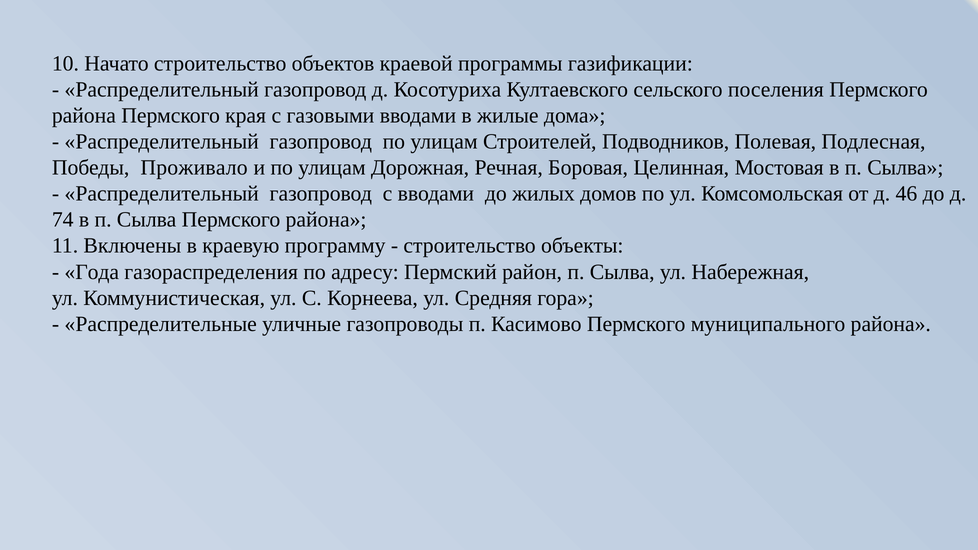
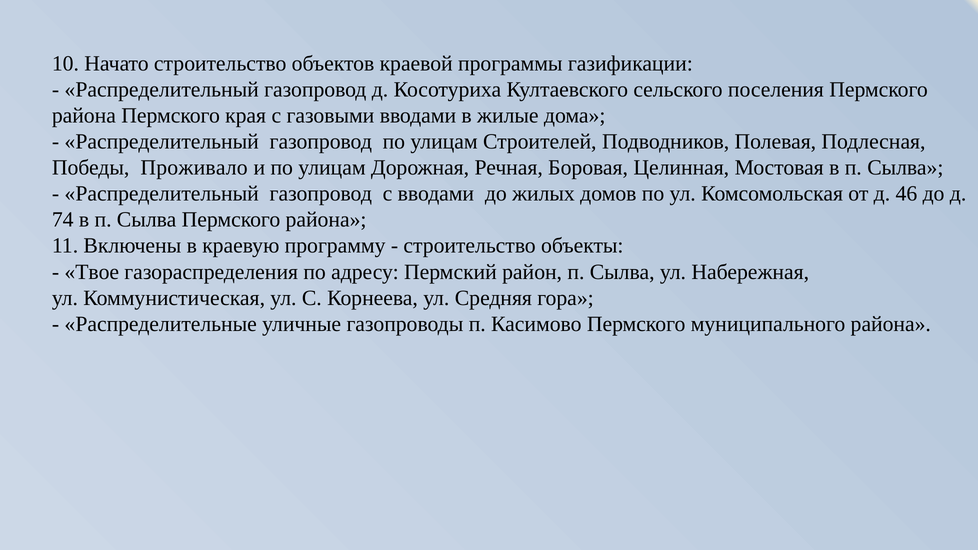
Года: Года -> Твое
